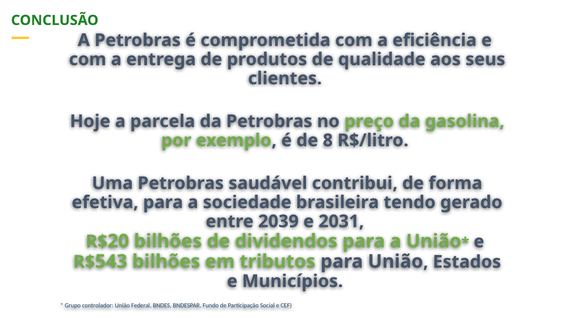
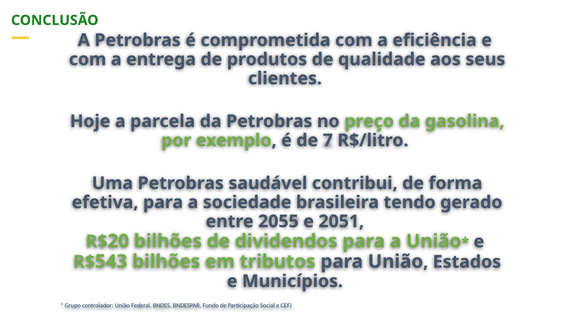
8: 8 -> 7
2039: 2039 -> 2055
2031: 2031 -> 2051
